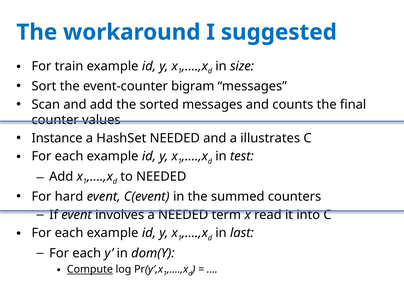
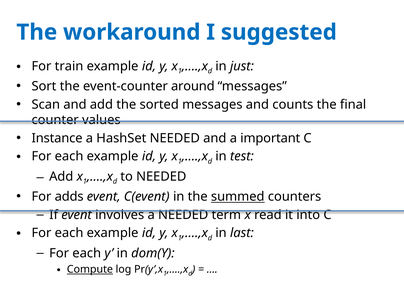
size: size -> just
bigram: bigram -> around
illustrates: illustrates -> important
hard: hard -> adds
summed underline: none -> present
